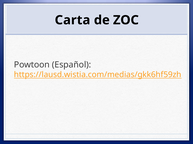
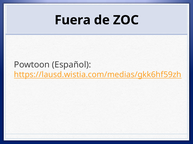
Carta: Carta -> Fuera
